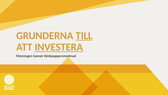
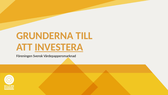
TILL underline: present -> none
